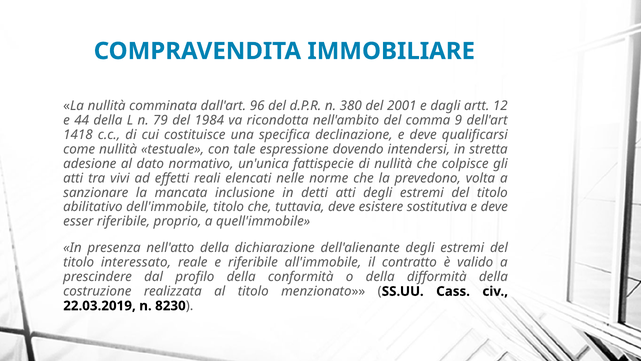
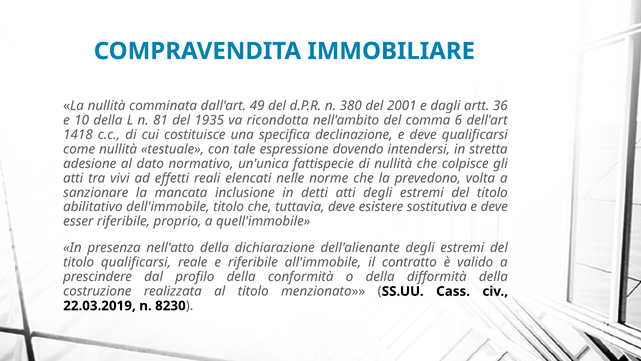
96: 96 -> 49
12: 12 -> 36
44: 44 -> 10
79: 79 -> 81
1984: 1984 -> 1935
9: 9 -> 6
titolo interessato: interessato -> qualificarsi
